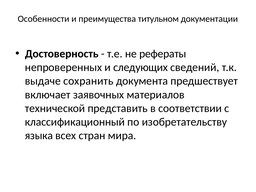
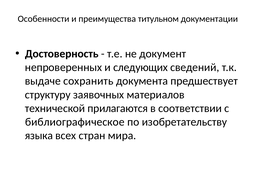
рефераты: рефераты -> документ
включает: включает -> структуру
представить: представить -> прилагаются
классификационный: классификационный -> библиографическое
